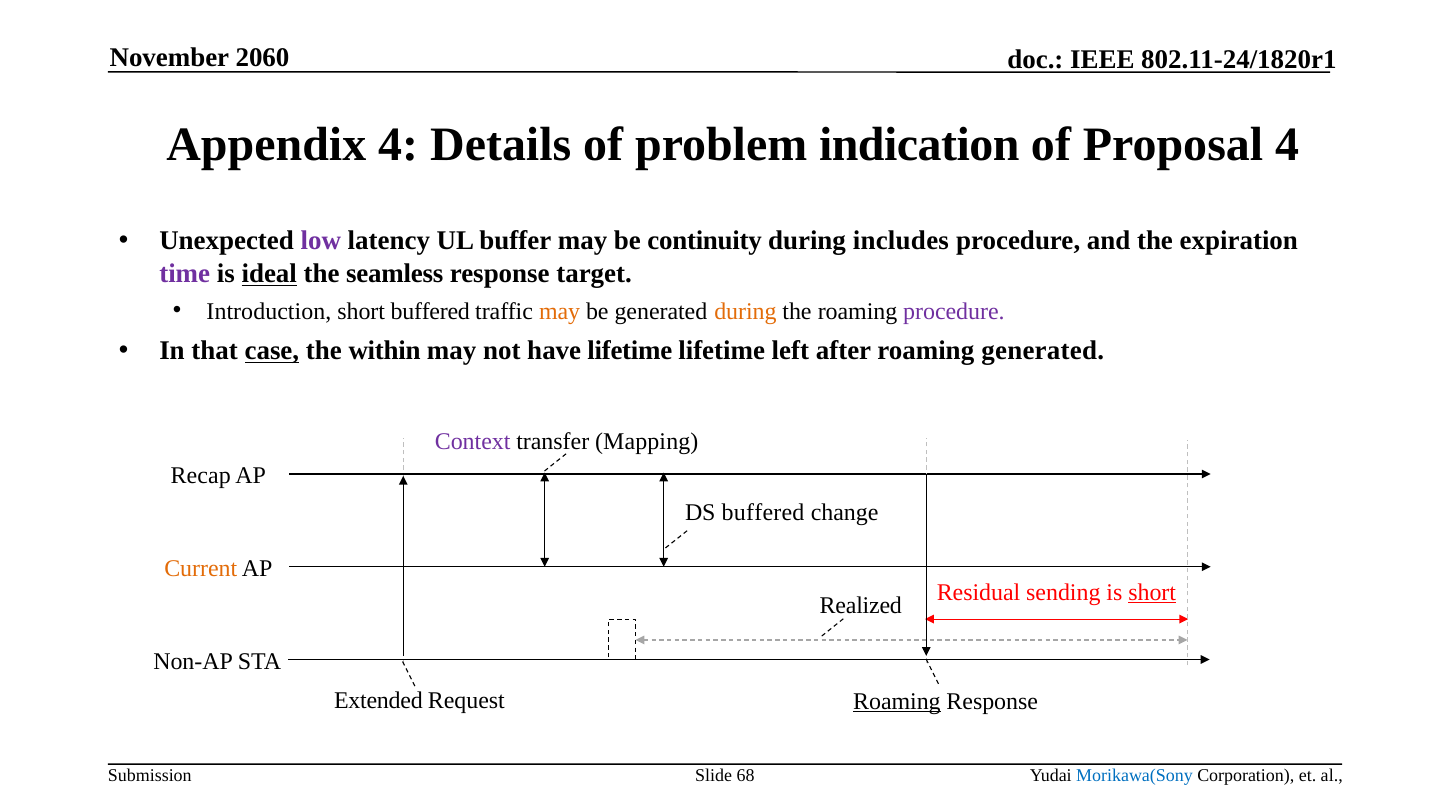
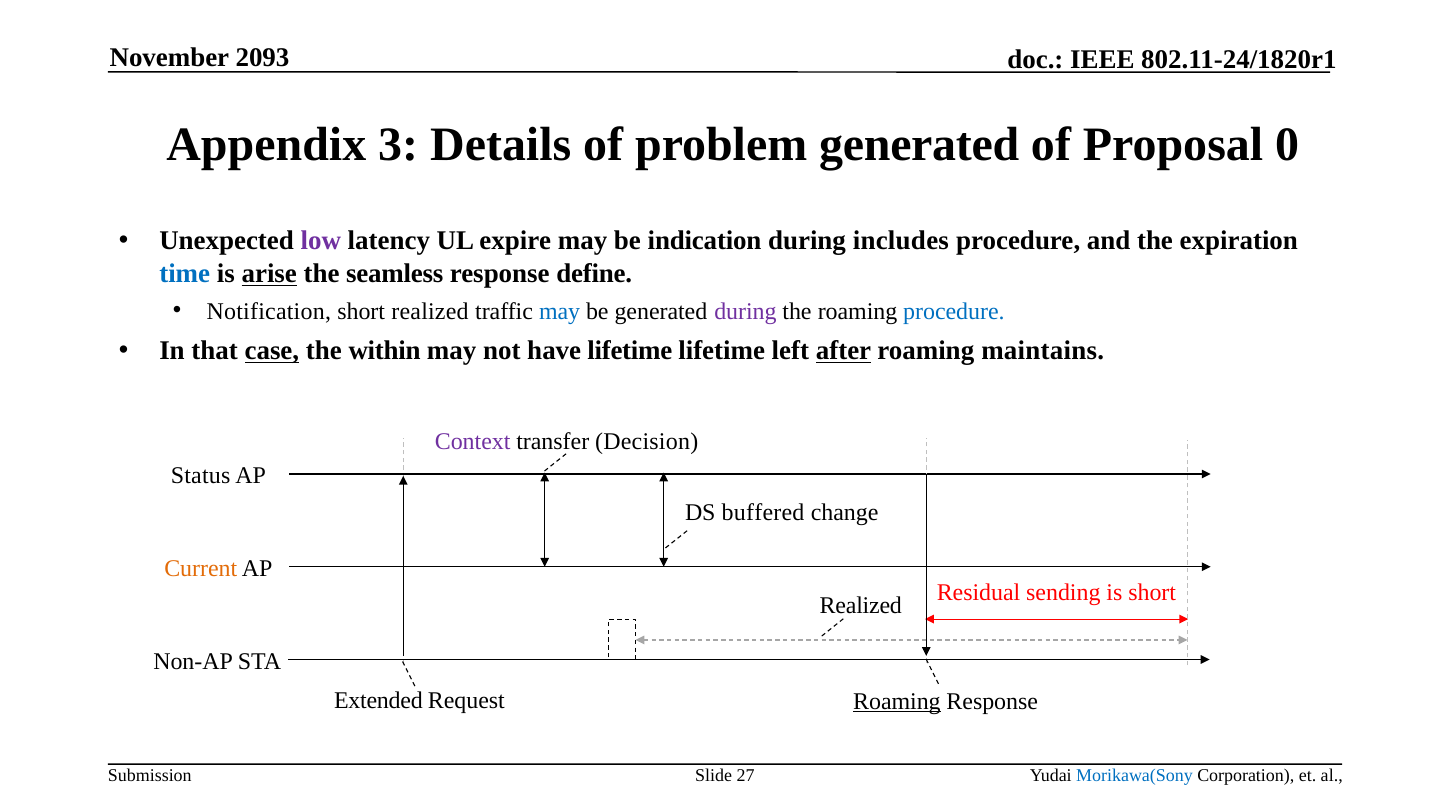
2060: 2060 -> 2093
Appendix 4: 4 -> 3
problem indication: indication -> generated
Proposal 4: 4 -> 0
buffer: buffer -> expire
continuity: continuity -> indication
time colour: purple -> blue
ideal: ideal -> arise
target: target -> define
Introduction: Introduction -> Notification
short buffered: buffered -> realized
may at (560, 311) colour: orange -> blue
during at (745, 311) colour: orange -> purple
procedure at (954, 311) colour: purple -> blue
after underline: none -> present
roaming generated: generated -> maintains
Mapping: Mapping -> Decision
Recap: Recap -> Status
short at (1152, 592) underline: present -> none
68: 68 -> 27
